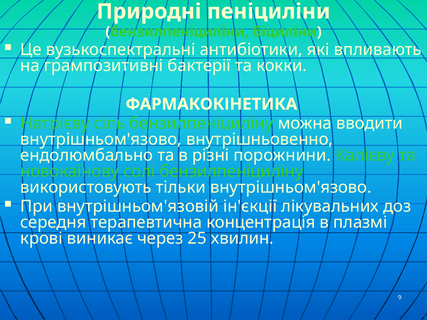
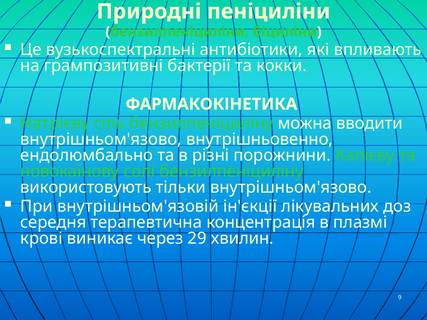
25: 25 -> 29
